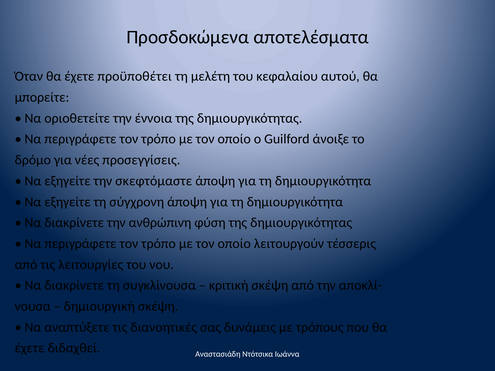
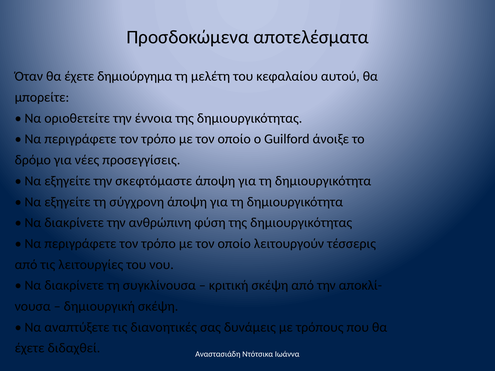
προϋποθέτει: προϋποθέτει -> δημιούργημα
